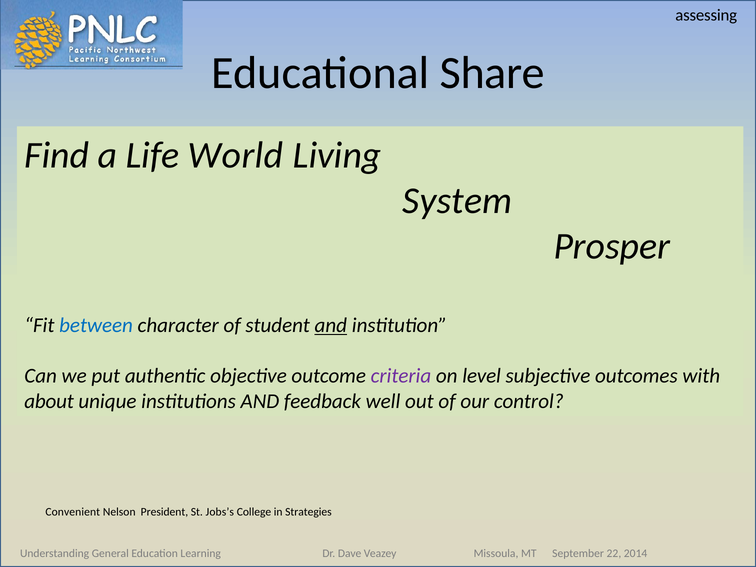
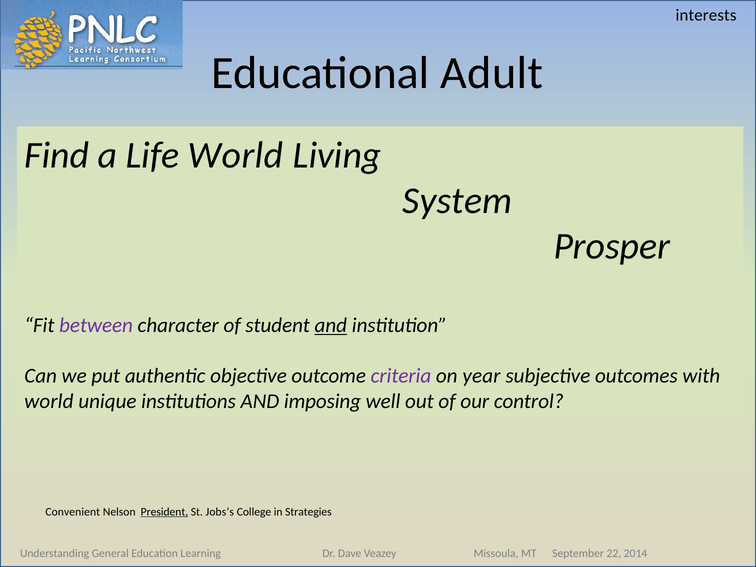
assessing: assessing -> interests
Share: Share -> Adult
between colour: blue -> purple
level: level -> year
about at (49, 401): about -> world
feedback: feedback -> imposing
President underline: none -> present
